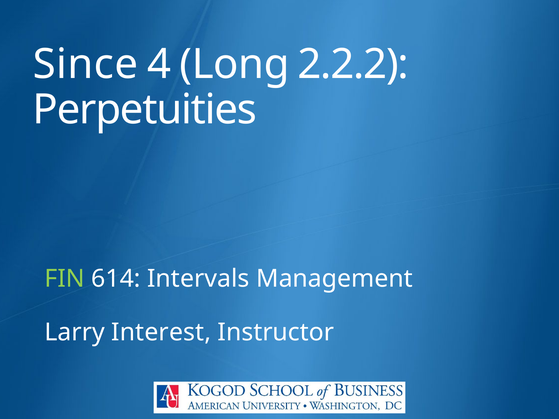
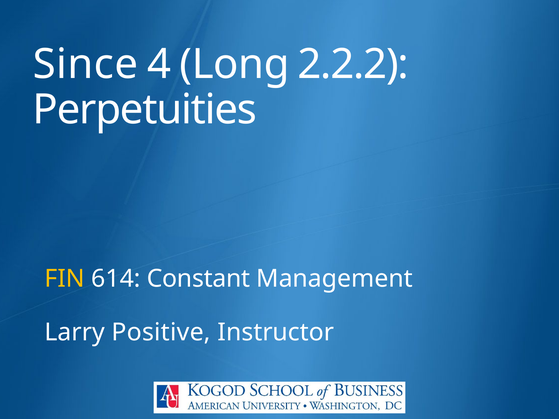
FIN colour: light green -> yellow
Intervals: Intervals -> Constant
Interest: Interest -> Positive
